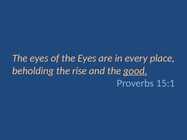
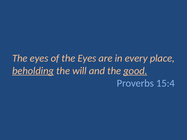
beholding underline: none -> present
rise: rise -> will
15:1: 15:1 -> 15:4
